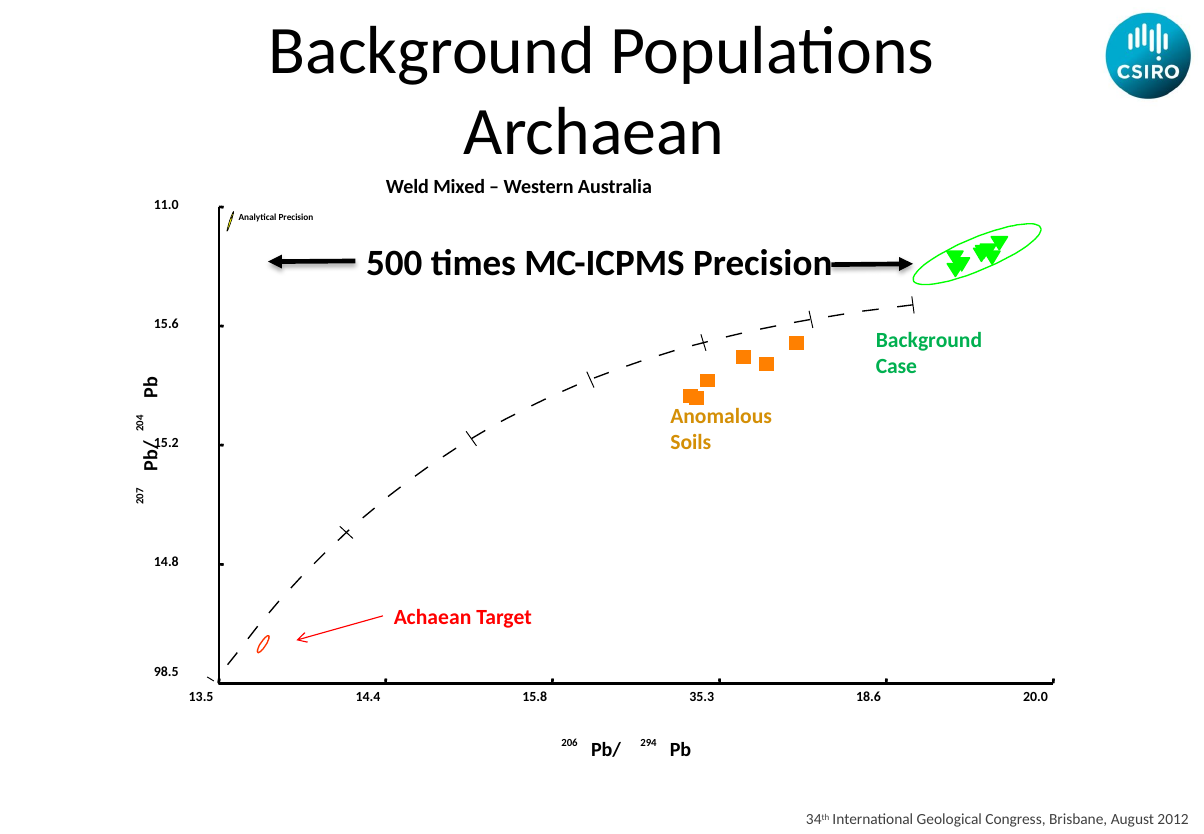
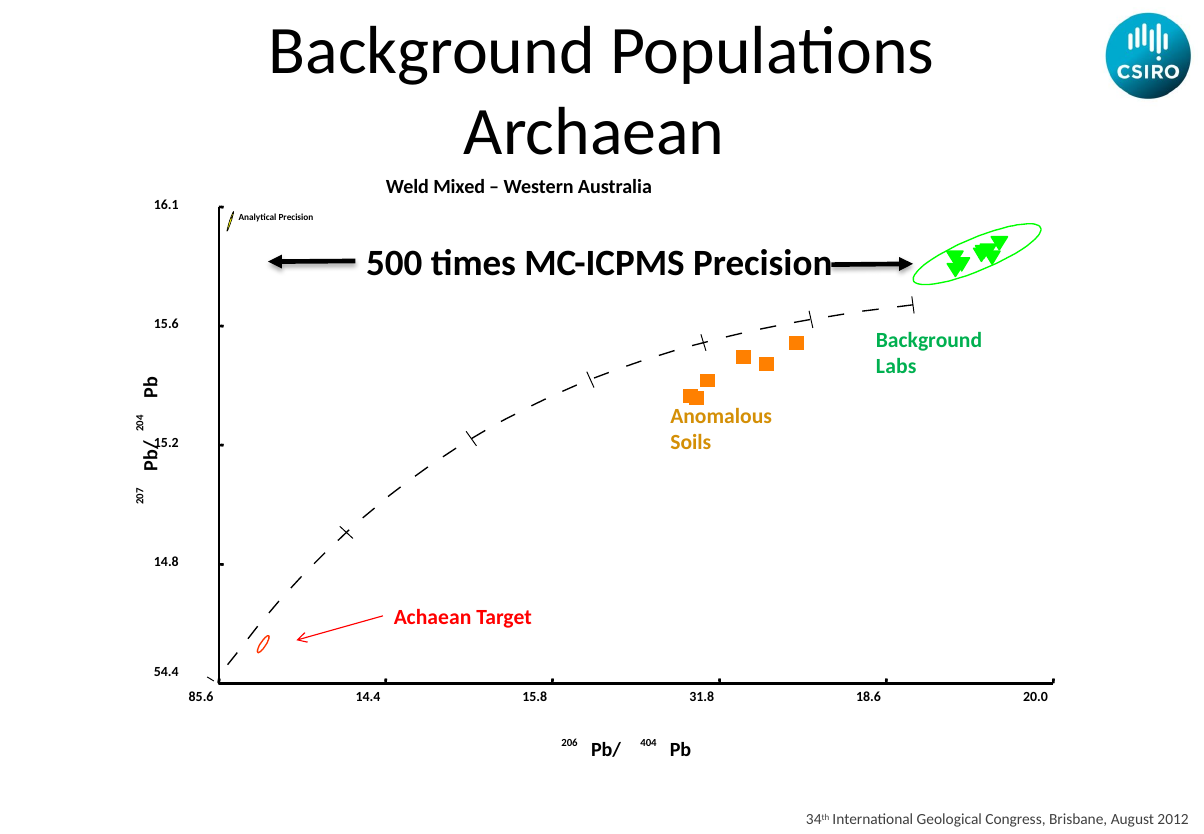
11.0: 11.0 -> 16.1
Case: Case -> Labs
98.5: 98.5 -> 54.4
13.5: 13.5 -> 85.6
35.3: 35.3 -> 31.8
294: 294 -> 404
